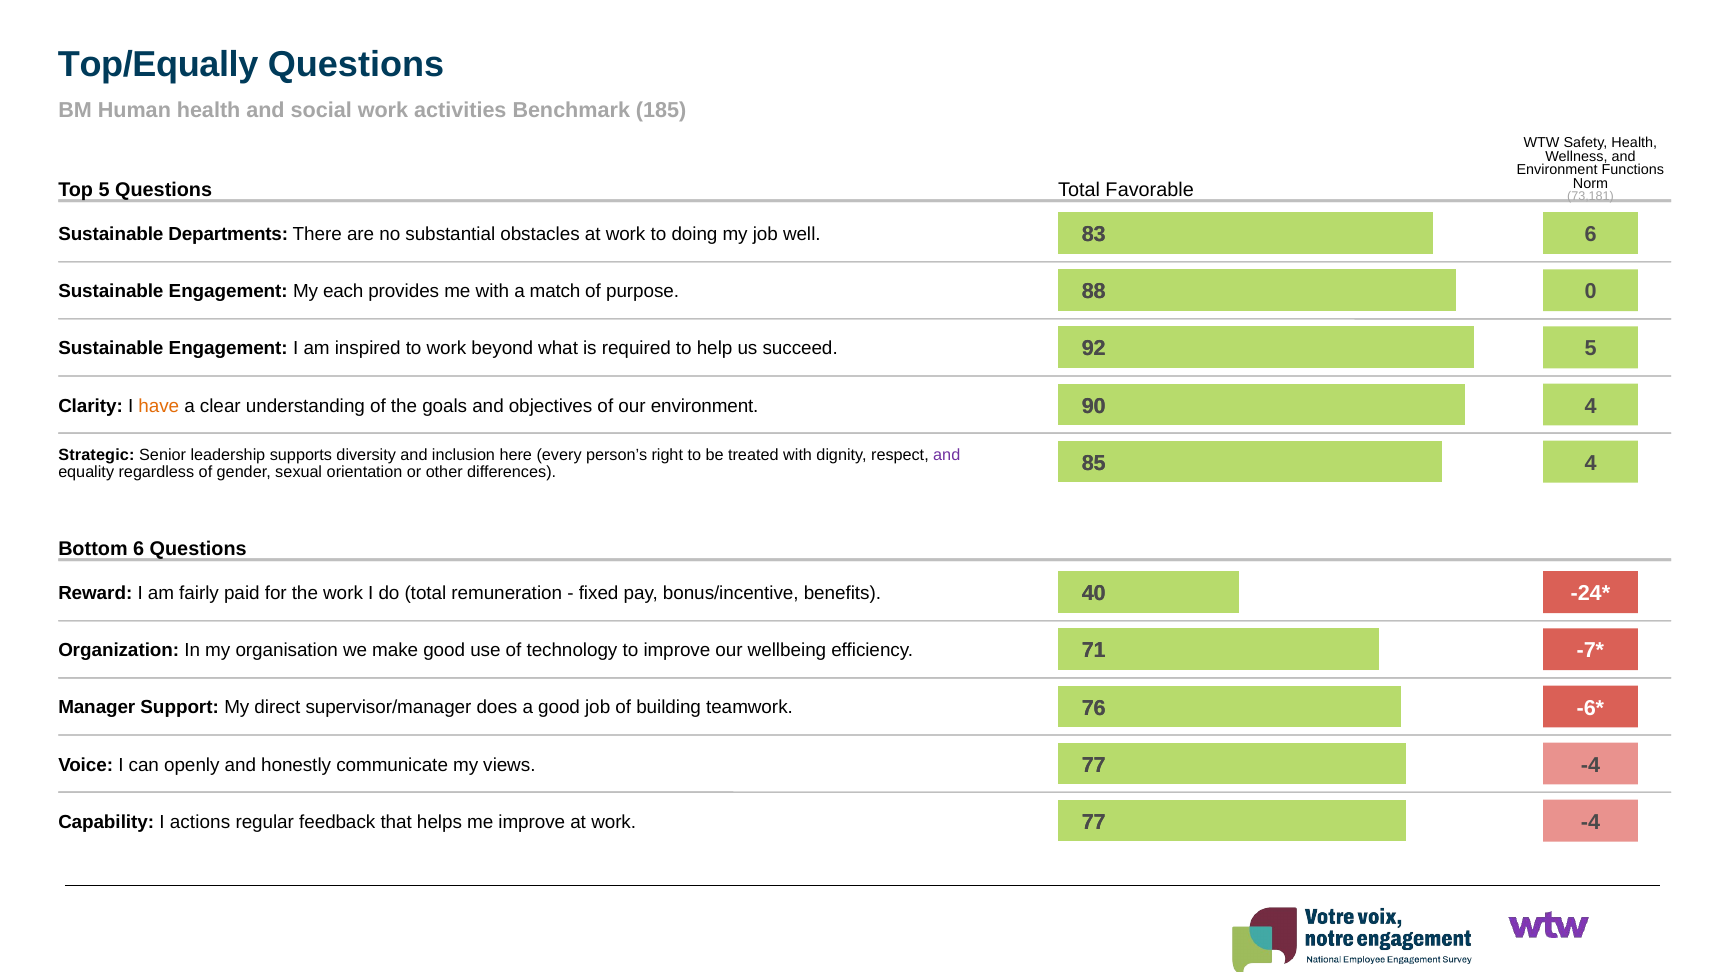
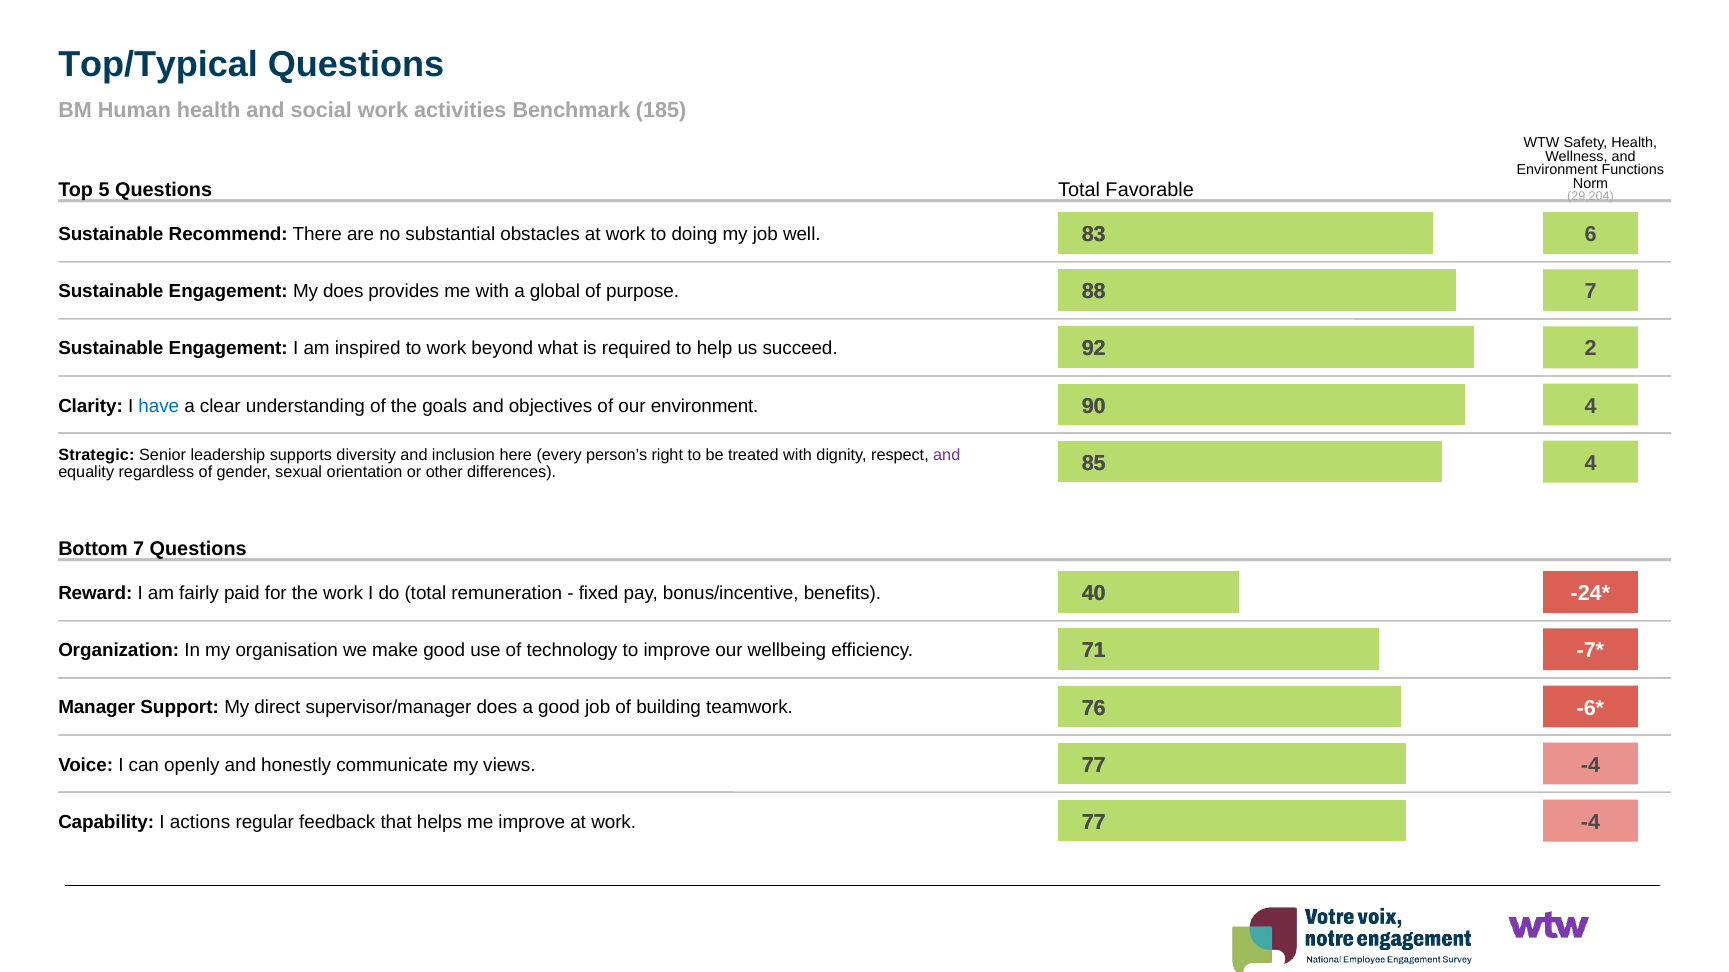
Top/Equally: Top/Equally -> Top/Typical
73,181: 73,181 -> 29,204
Departments: Departments -> Recommend
0 at (1591, 292): 0 -> 7
My each: each -> does
match: match -> global
5 at (1591, 349): 5 -> 2
have colour: orange -> blue
Bottom 6: 6 -> 7
